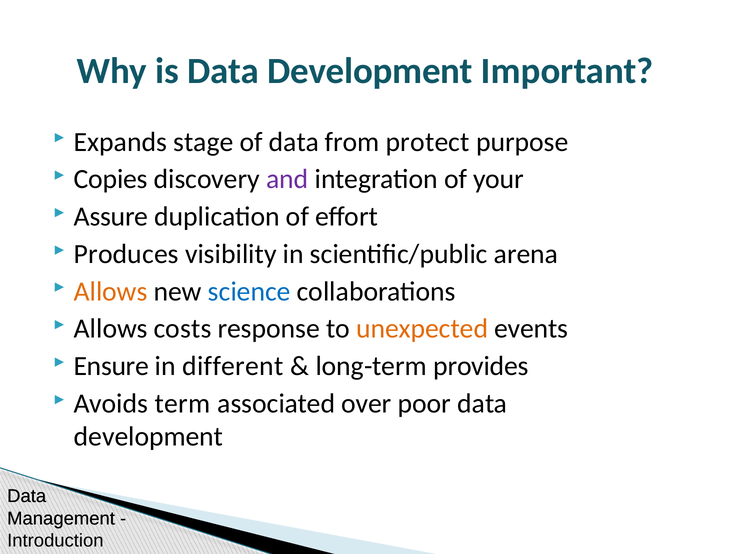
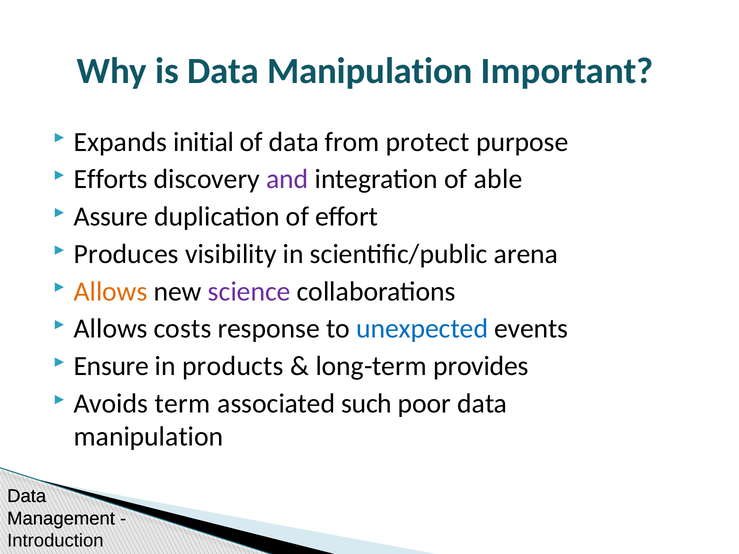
is Data Development: Development -> Manipulation
stage: stage -> initial
Copies: Copies -> Efforts
your: your -> able
science colour: blue -> purple
unexpected colour: orange -> blue
different: different -> products
over: over -> such
development at (148, 437): development -> manipulation
